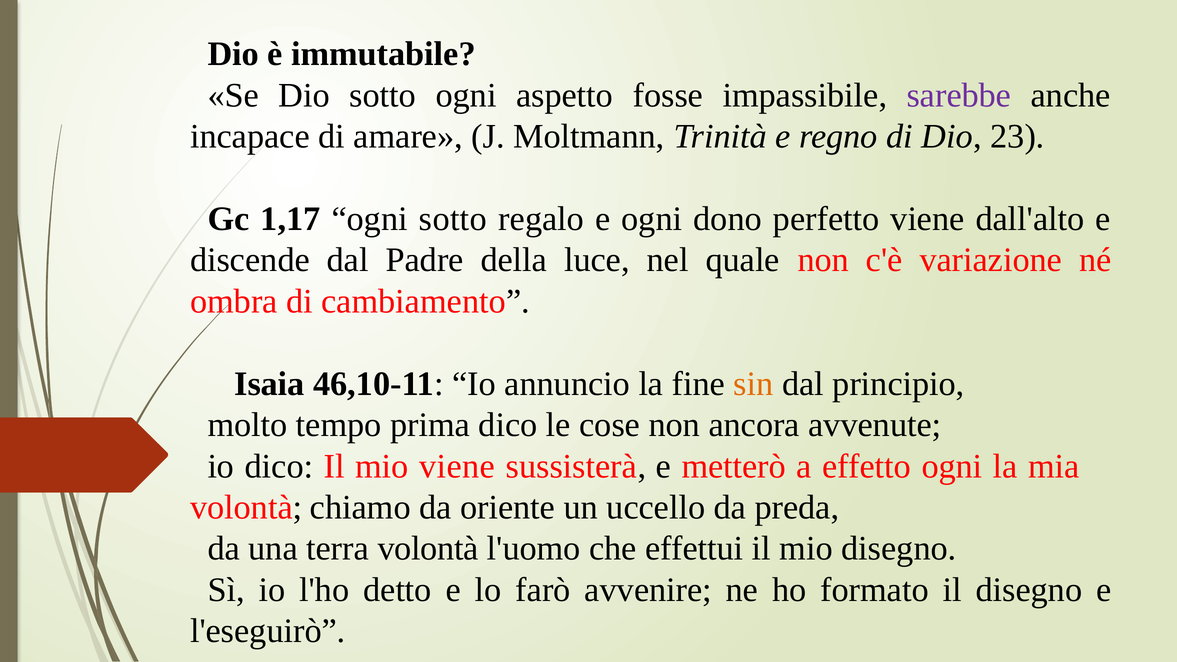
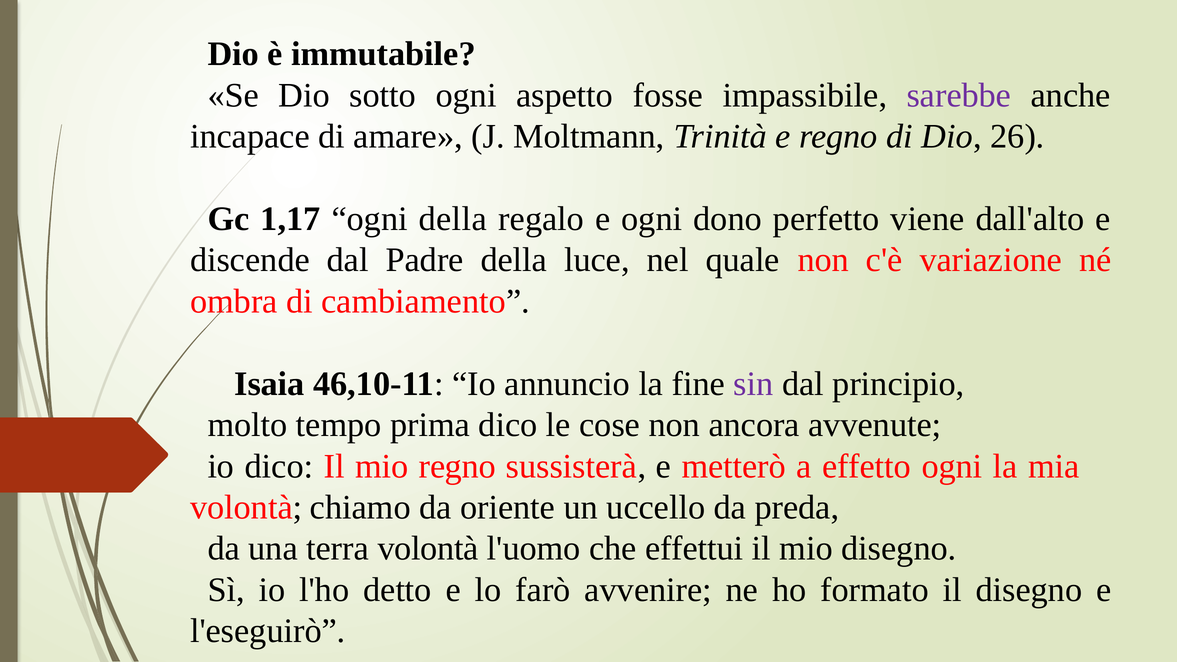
23: 23 -> 26
ogni sotto: sotto -> della
sin colour: orange -> purple
mio viene: viene -> regno
